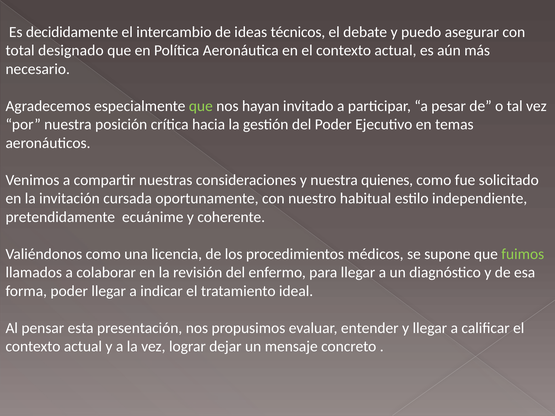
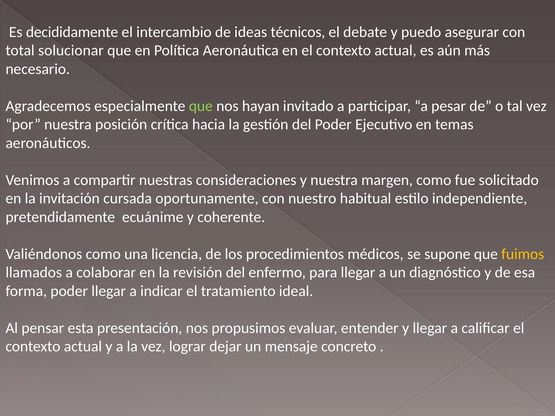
designado: designado -> solucionar
quienes: quienes -> margen
fuimos colour: light green -> yellow
